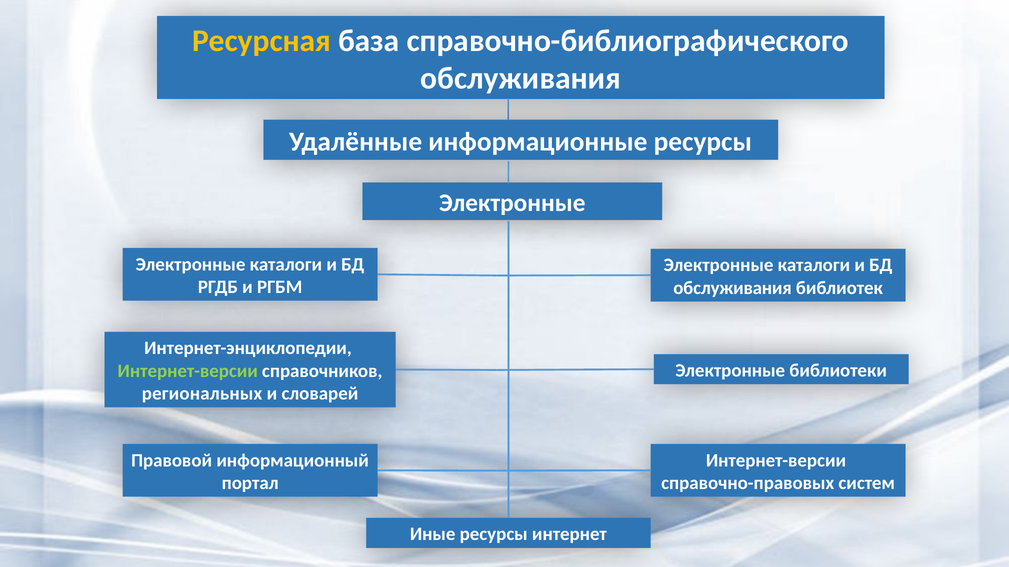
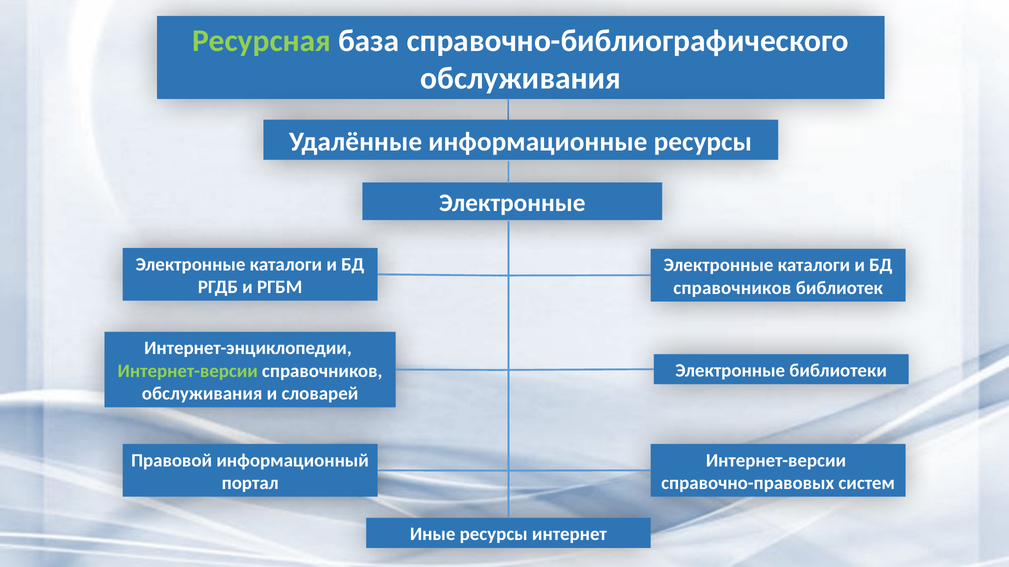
Ресурсная colour: yellow -> light green
обслуживания at (733, 288): обслуживания -> справочников
региональных at (202, 394): региональных -> обслуживания
